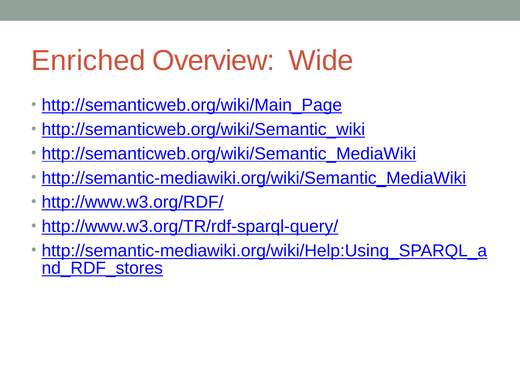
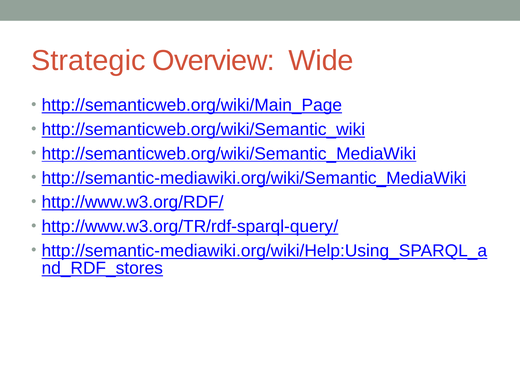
Enriched: Enriched -> Strategic
